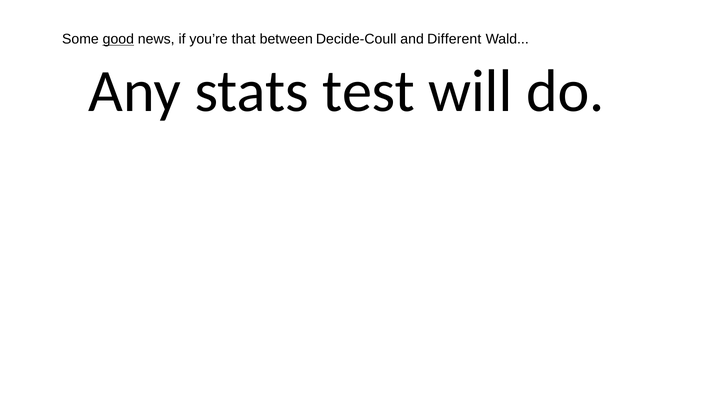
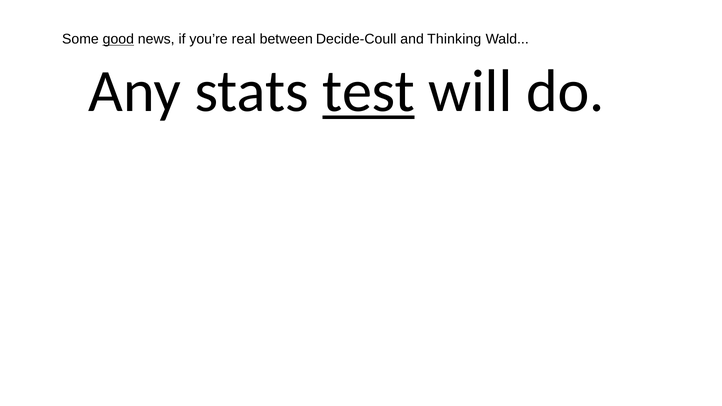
that: that -> real
Different: Different -> Thinking
test underline: none -> present
